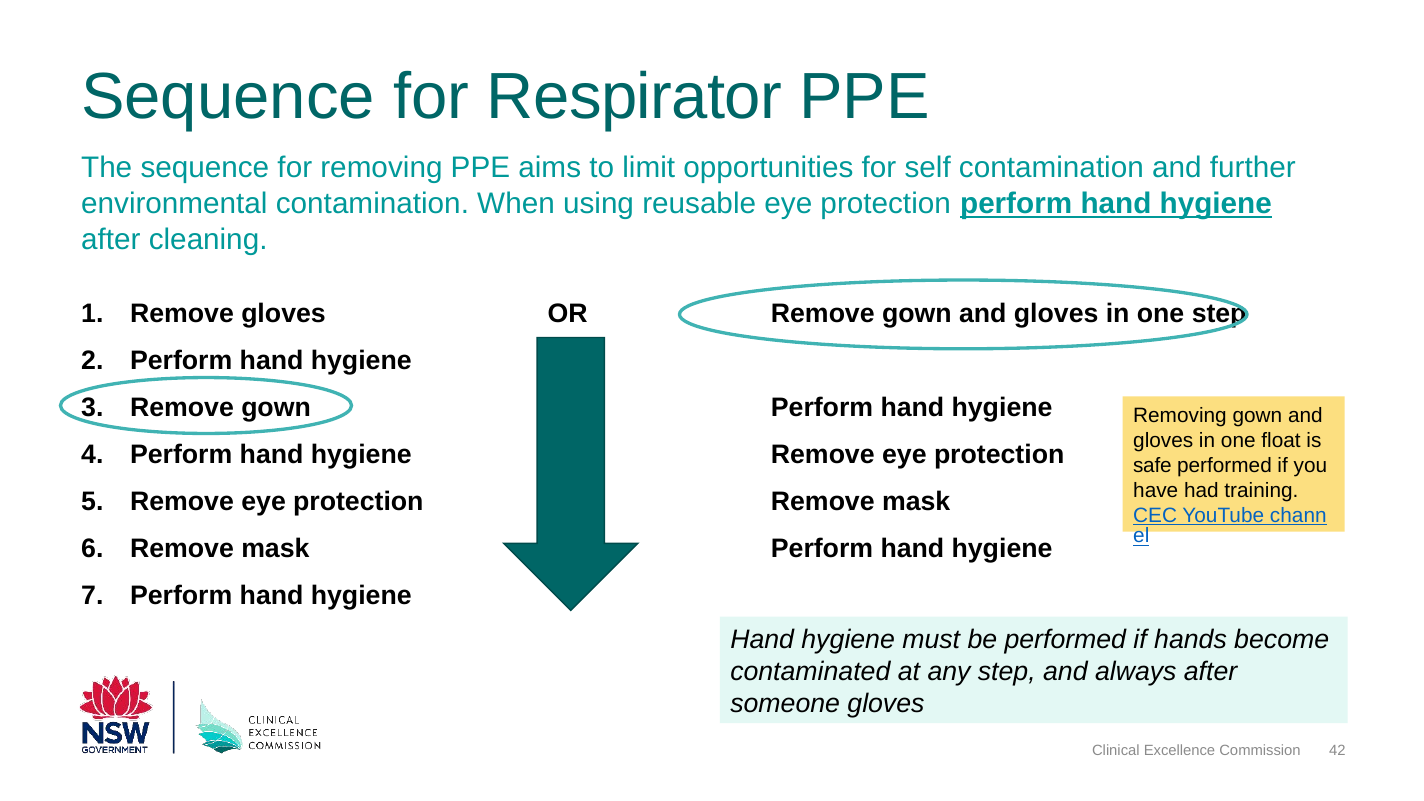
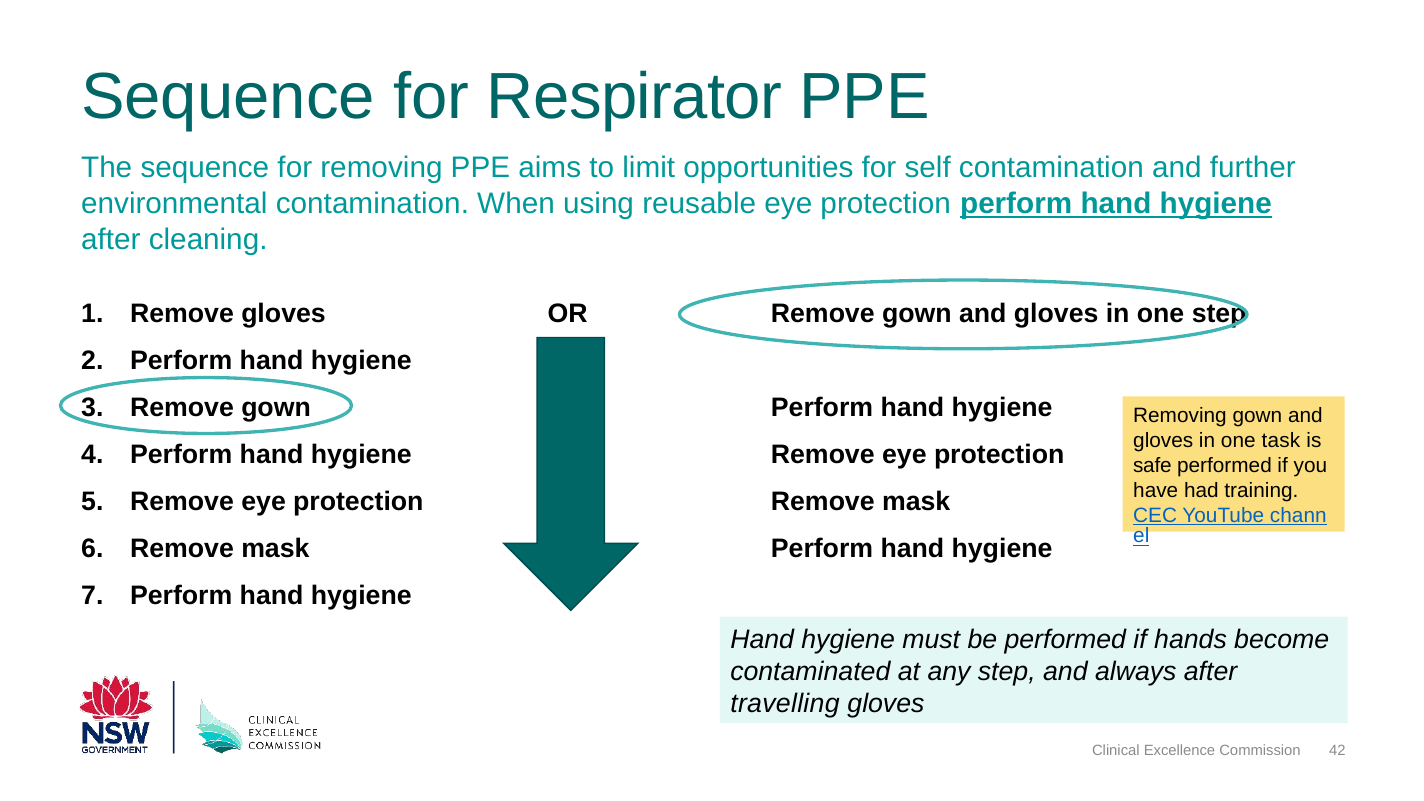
float: float -> task
someone: someone -> travelling
